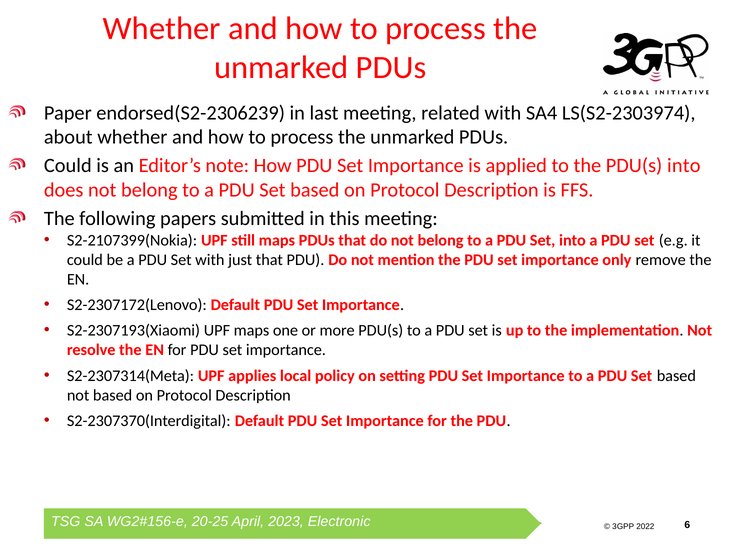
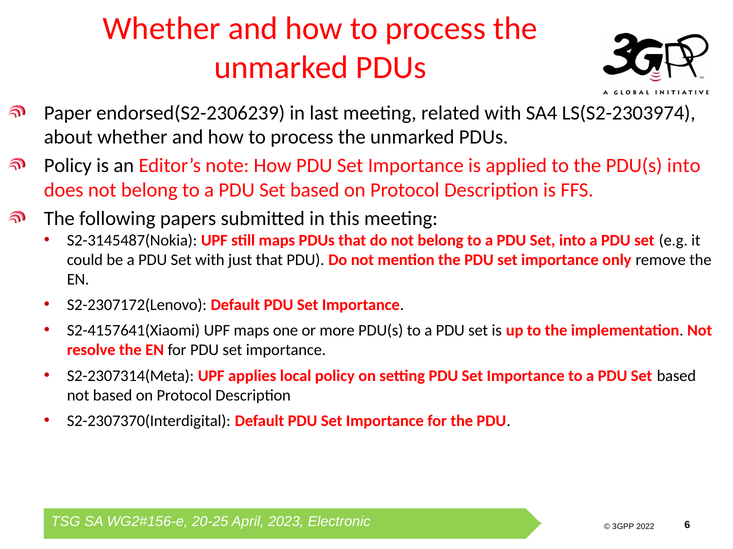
Could at (68, 166): Could -> Policy
S2-2107399(Nokia: S2-2107399(Nokia -> S2-3145487(Nokia
S2-2307193(Xiaomi: S2-2307193(Xiaomi -> S2-4157641(Xiaomi
